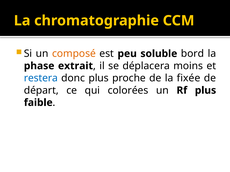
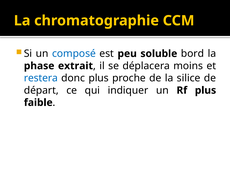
composé colour: orange -> blue
fixée: fixée -> silice
colorées: colorées -> indiquer
